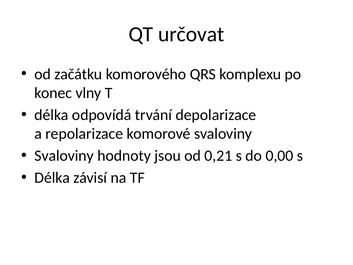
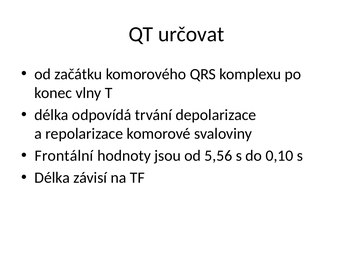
Svaloviny at (64, 156): Svaloviny -> Frontální
0,21: 0,21 -> 5,56
0,00: 0,00 -> 0,10
